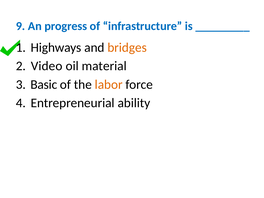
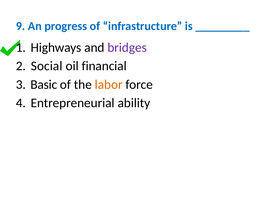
bridges colour: orange -> purple
Video: Video -> Social
material: material -> financial
